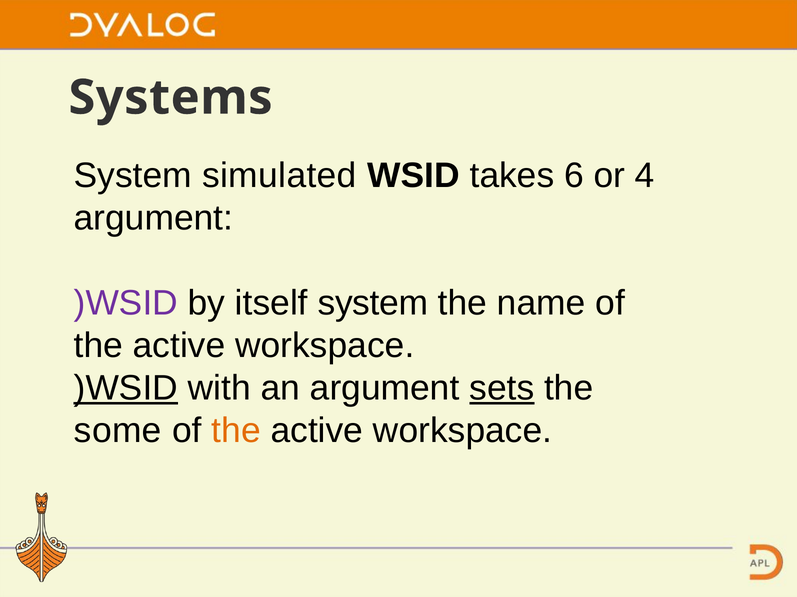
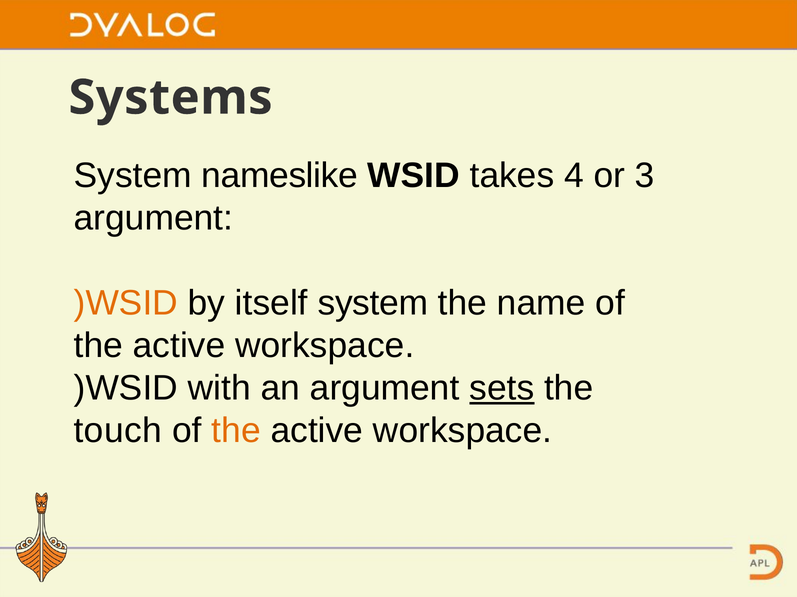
simulated: simulated -> nameslike
6: 6 -> 4
4: 4 -> 3
)WSID at (126, 303) colour: purple -> orange
)WSID at (126, 388) underline: present -> none
some: some -> touch
